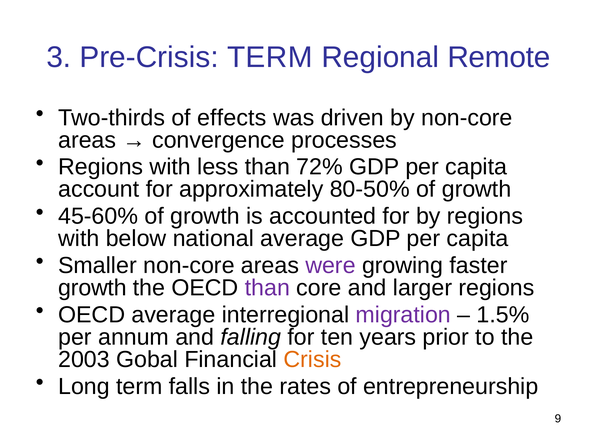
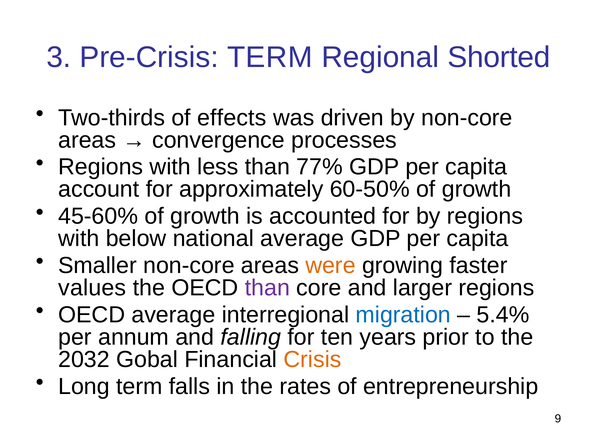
Remote: Remote -> Shorted
72%: 72% -> 77%
80-50%: 80-50% -> 60-50%
were colour: purple -> orange
growth at (92, 288): growth -> values
migration colour: purple -> blue
1.5%: 1.5% -> 5.4%
2003: 2003 -> 2032
